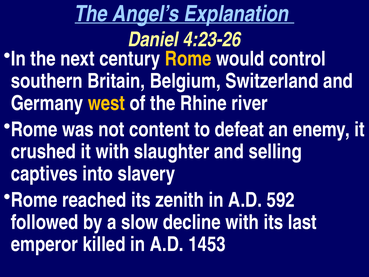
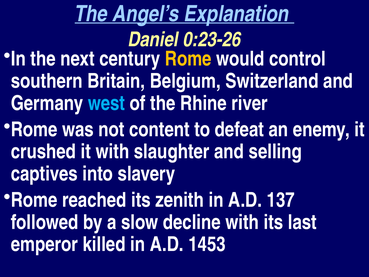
4:23-26: 4:23-26 -> 0:23-26
west colour: yellow -> light blue
592: 592 -> 137
